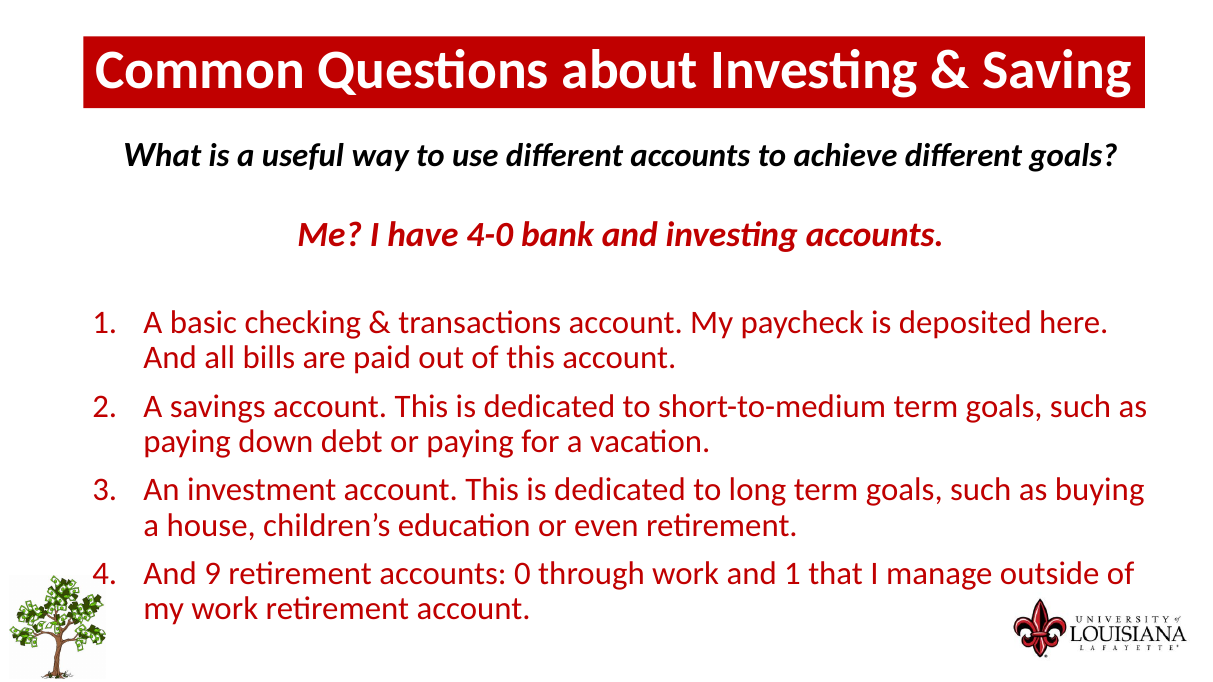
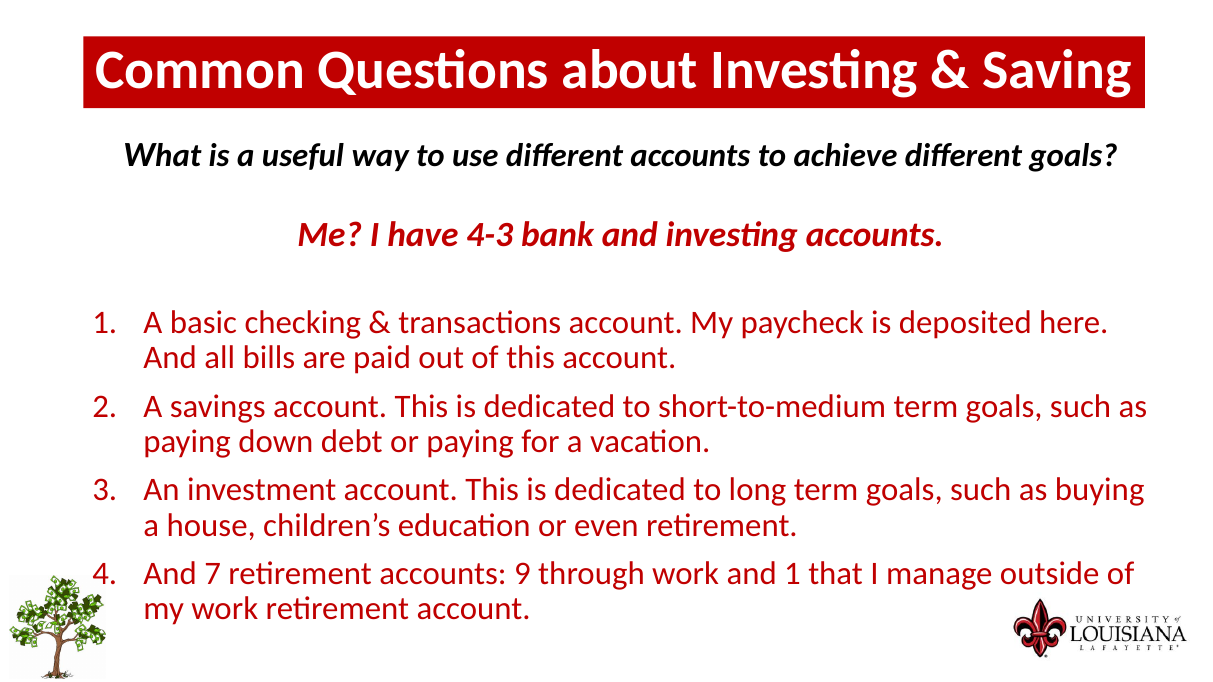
4-0: 4-0 -> 4-3
9: 9 -> 7
0: 0 -> 9
